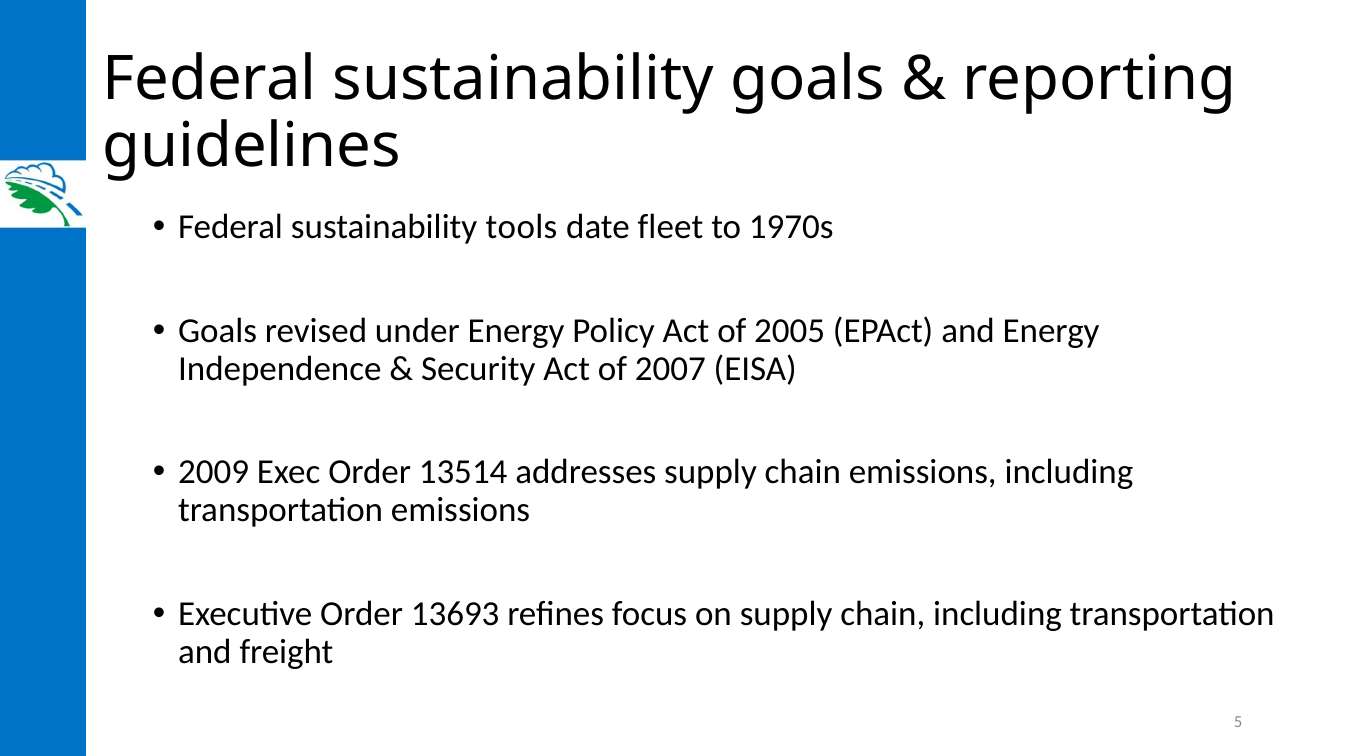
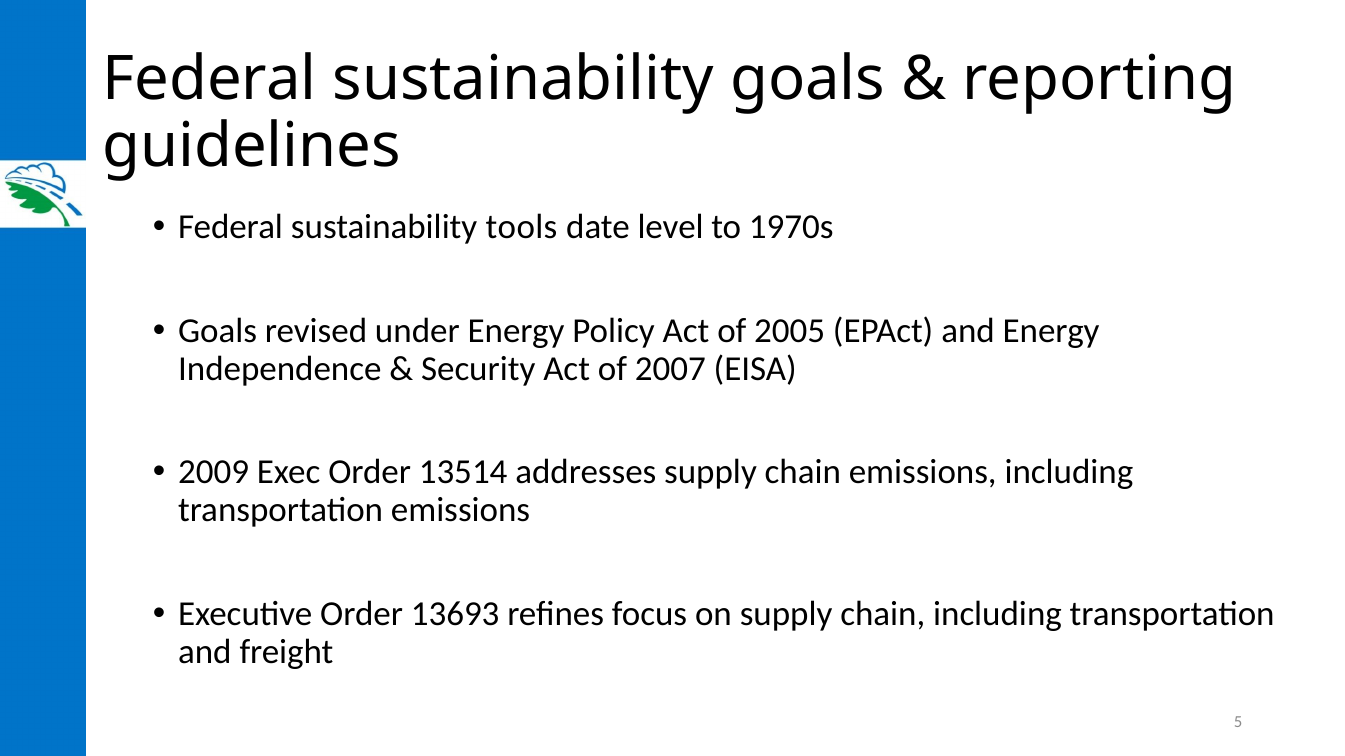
fleet: fleet -> level
